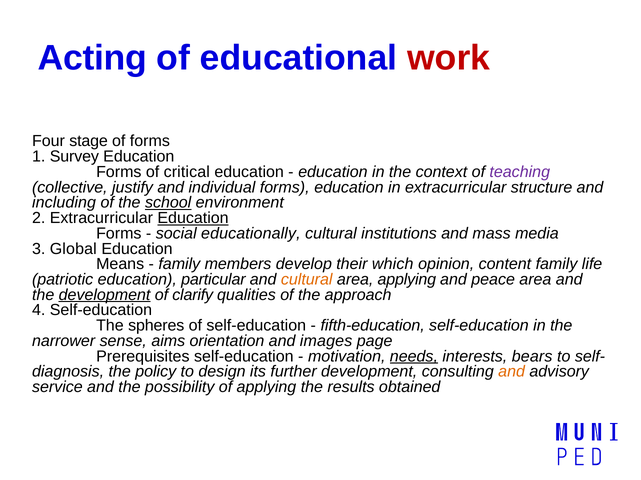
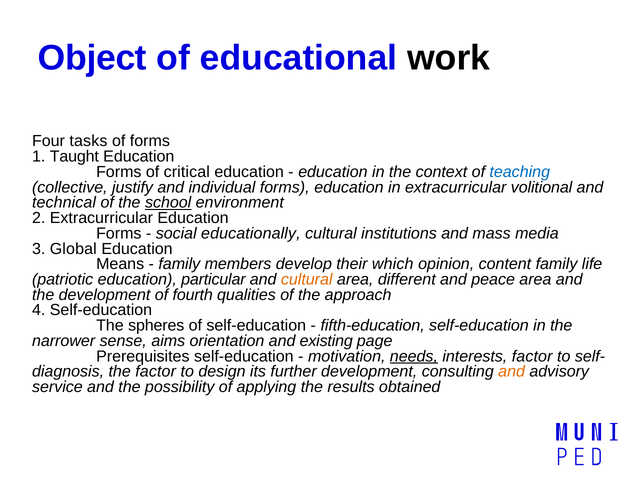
Acting: Acting -> Object
work colour: red -> black
stage: stage -> tasks
Survey: Survey -> Taught
teaching colour: purple -> blue
structure: structure -> volitional
including: including -> technical
Education at (193, 218) underline: present -> none
area applying: applying -> different
development at (105, 295) underline: present -> none
clarify: clarify -> fourth
images: images -> existing
interests bears: bears -> factor
the policy: policy -> factor
